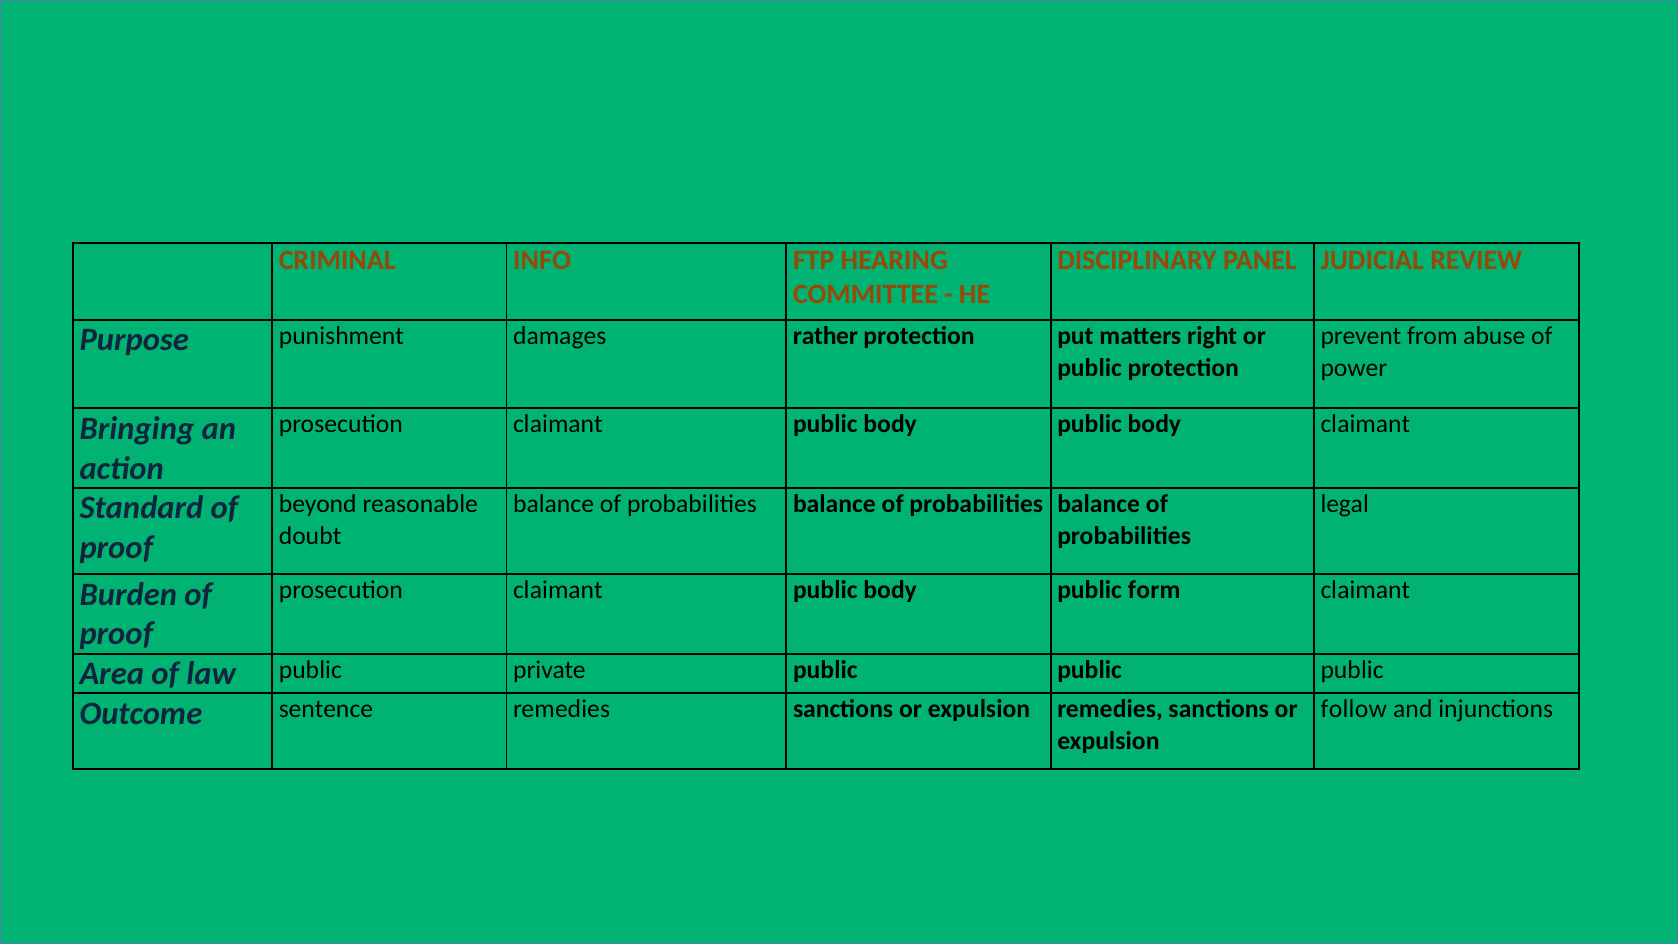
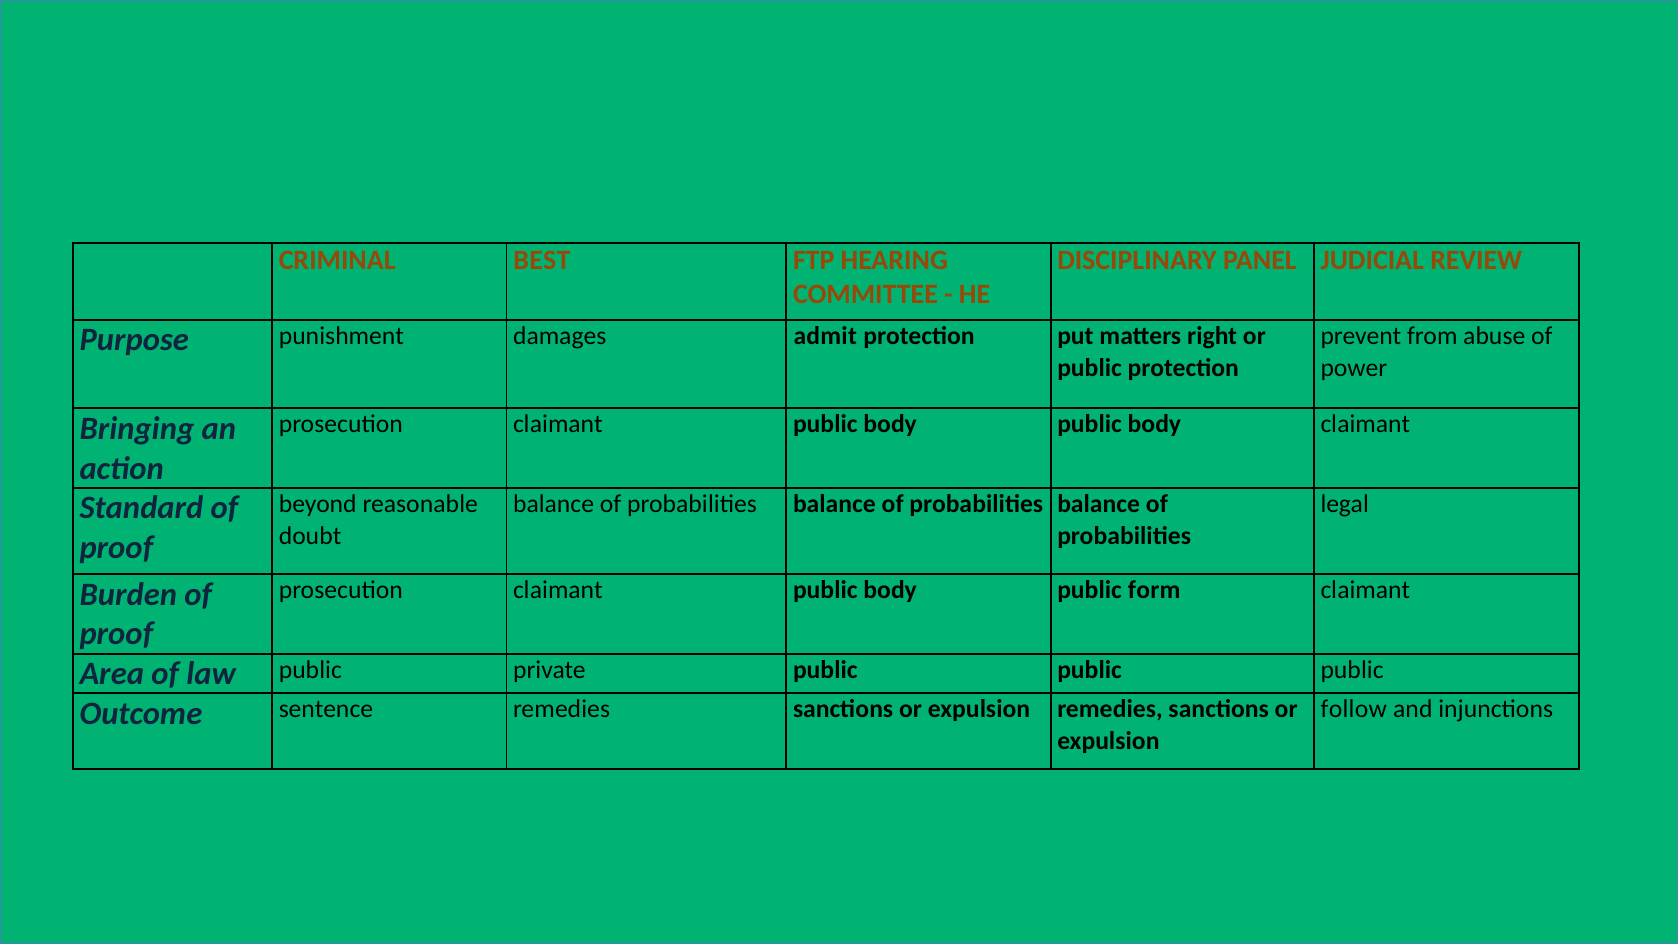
INFO: INFO -> BEST
rather: rather -> admit
